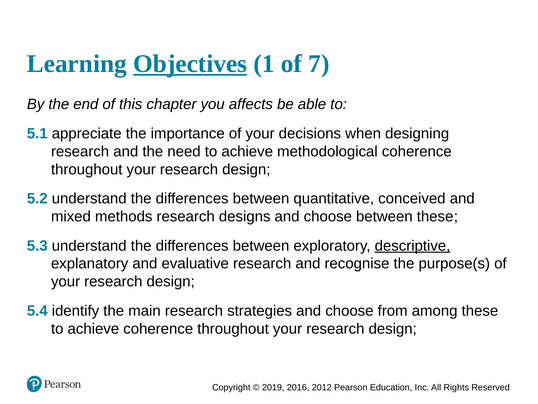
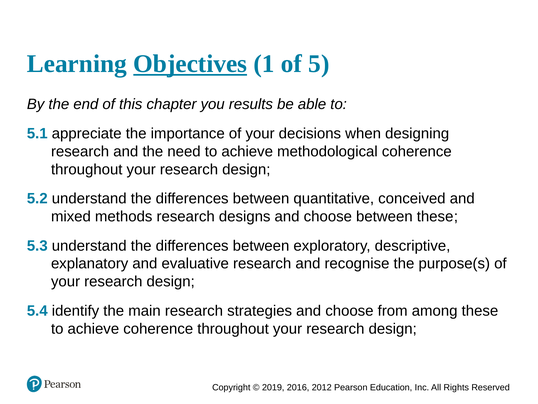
7: 7 -> 5
affects: affects -> results
descriptive underline: present -> none
